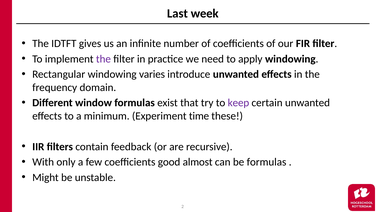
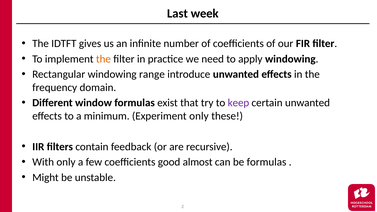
the at (103, 59) colour: purple -> orange
varies: varies -> range
Experiment time: time -> only
